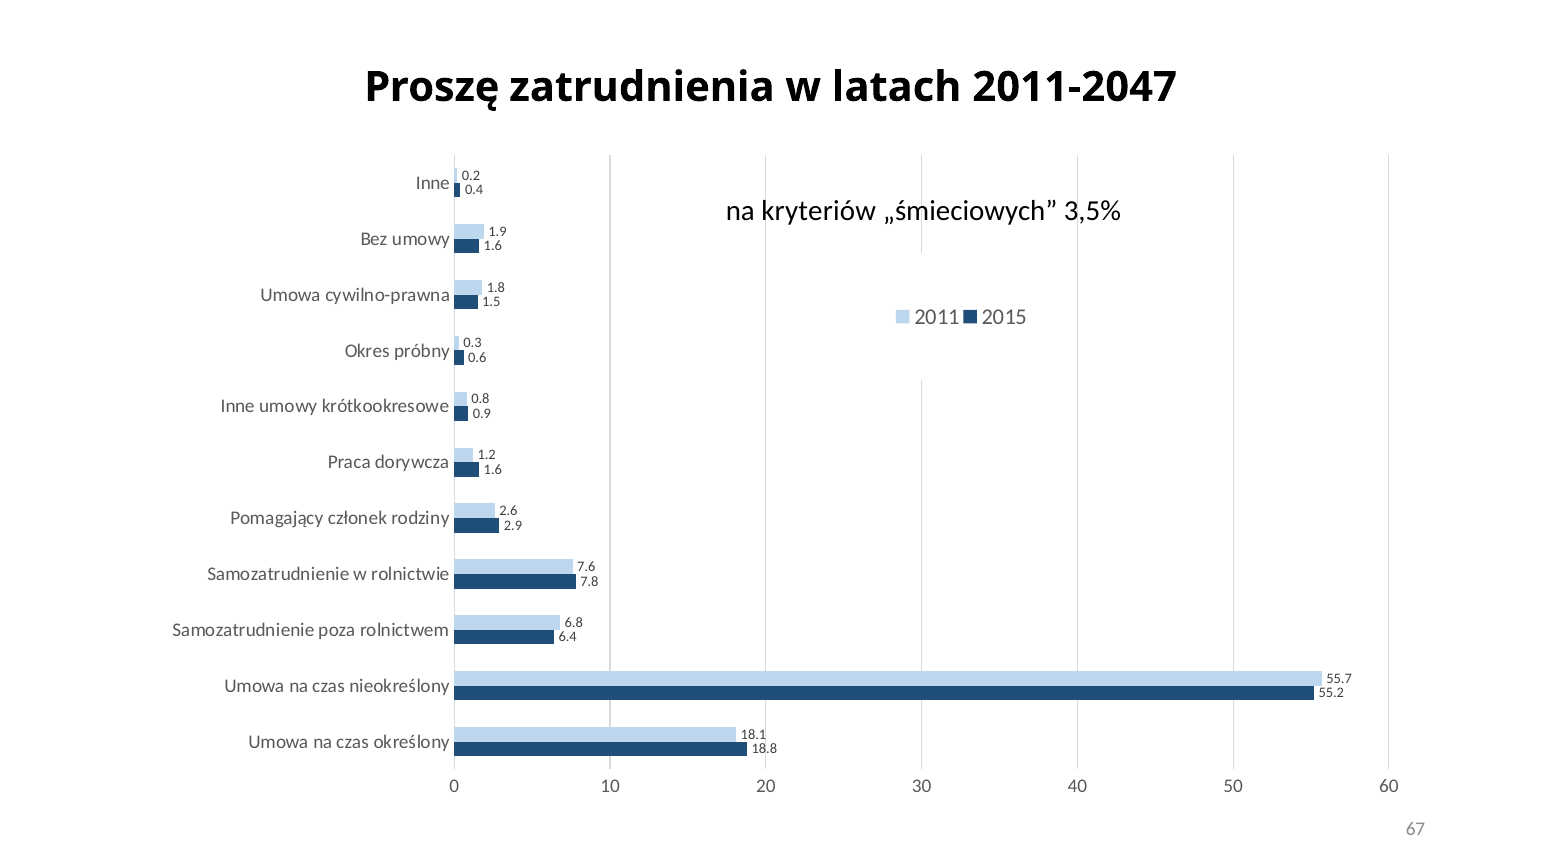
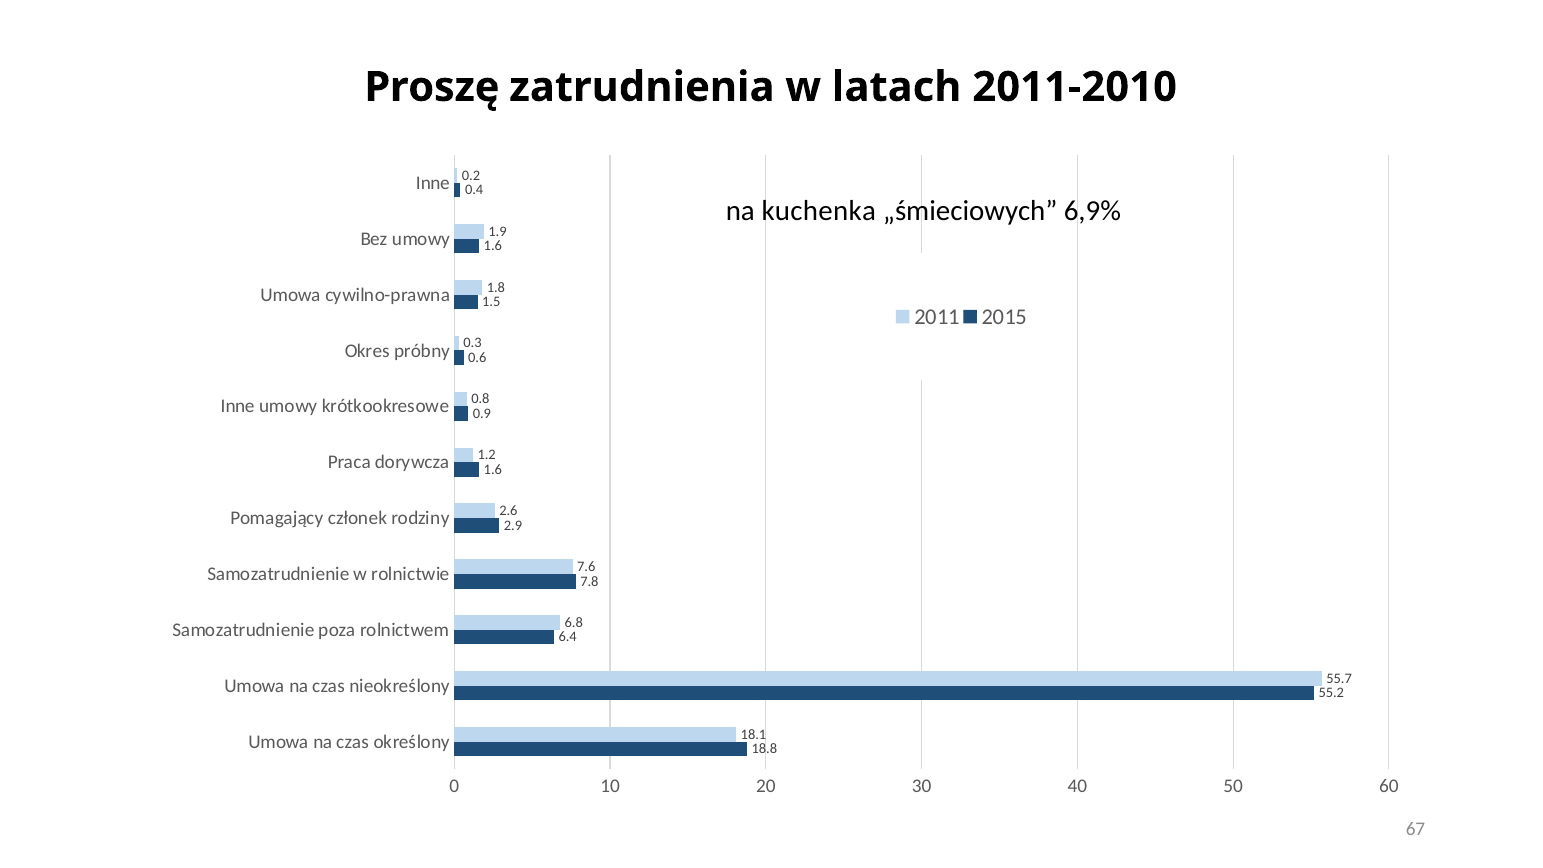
2011-2047: 2011-2047 -> 2011-2010
kryteriów: kryteriów -> kuchenka
3,5%: 3,5% -> 6,9%
